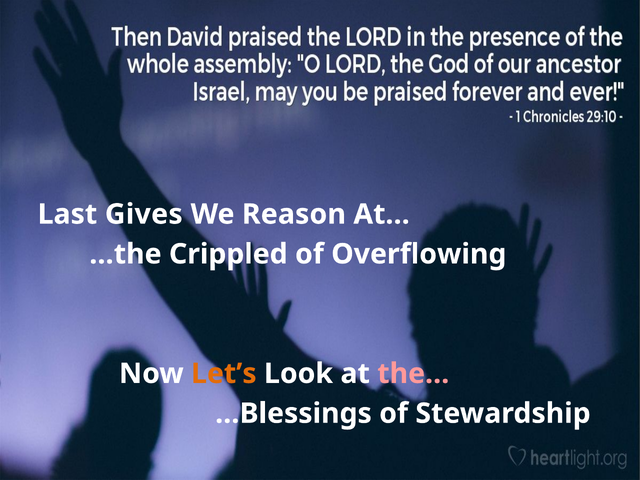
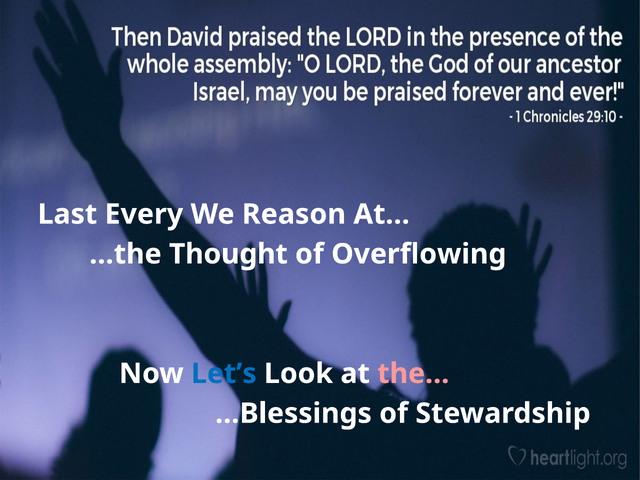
Gives: Gives -> Every
Crippled: Crippled -> Thought
Let’s colour: orange -> blue
